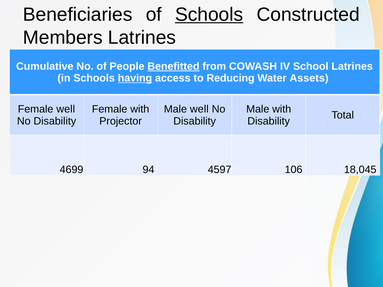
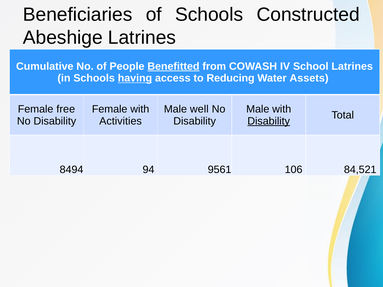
Schools at (209, 15) underline: present -> none
Members: Members -> Abeshige
Female well: well -> free
Projector: Projector -> Activities
Disability at (269, 121) underline: none -> present
4699: 4699 -> 8494
4597: 4597 -> 9561
18,045: 18,045 -> 84,521
